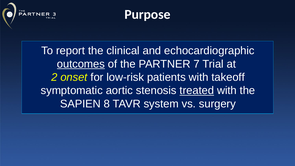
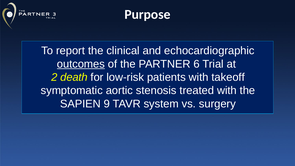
7: 7 -> 6
onset: onset -> death
treated underline: present -> none
8: 8 -> 9
